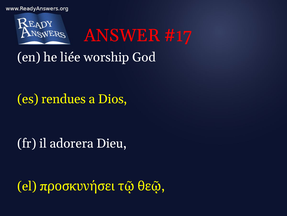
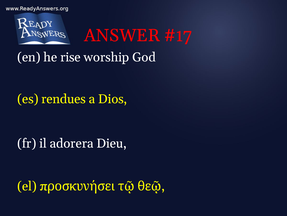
liée: liée -> rise
